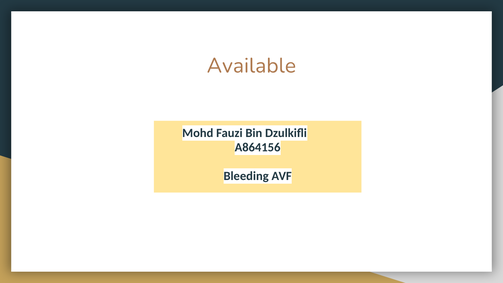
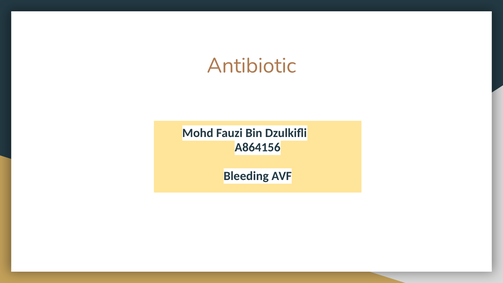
Available: Available -> Antibiotic
